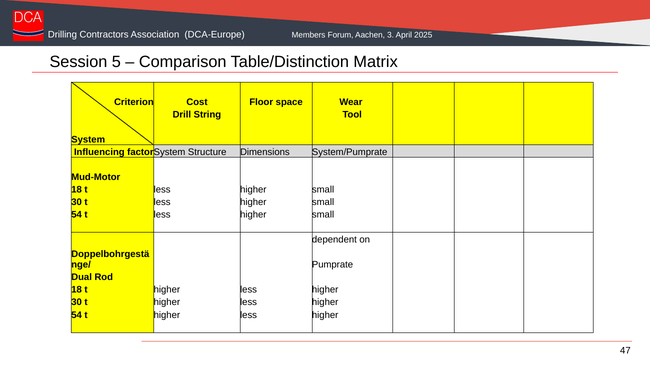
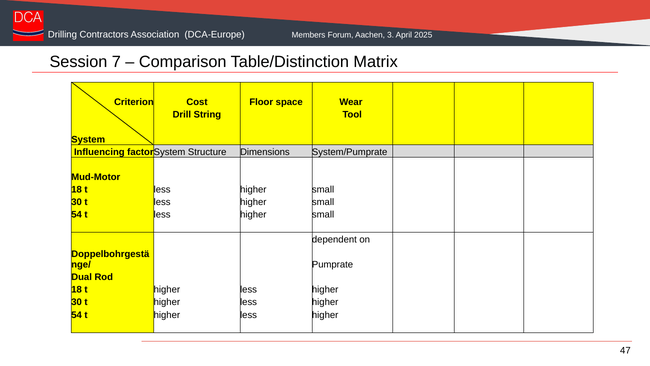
5: 5 -> 7
